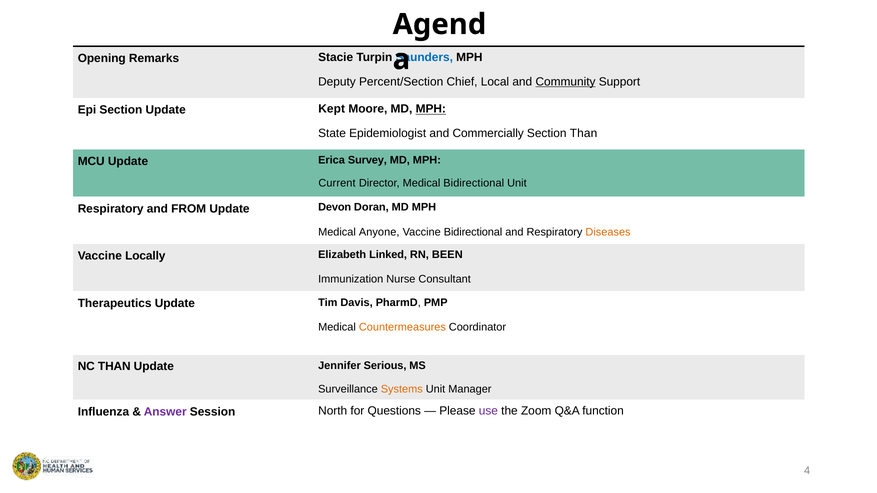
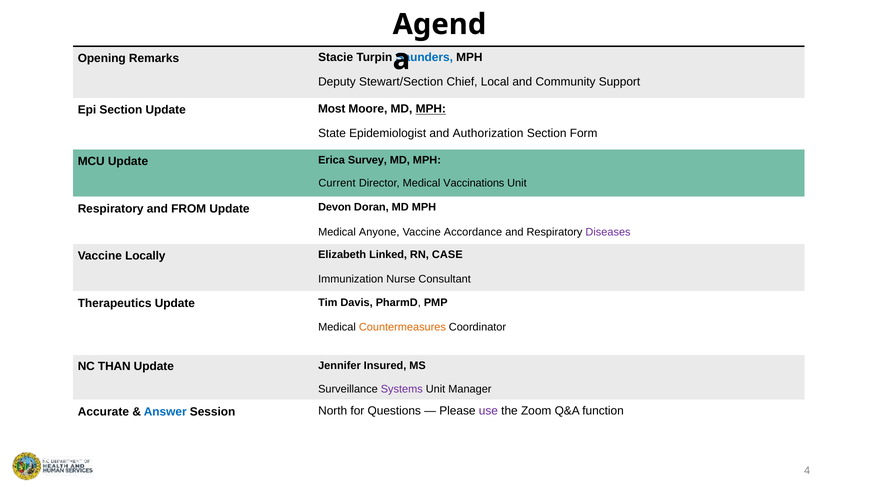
Percent/Section: Percent/Section -> Stewart/Section
Community underline: present -> none
Kept: Kept -> Most
Commercially: Commercially -> Authorization
Section Than: Than -> Form
Medical Bidirectional: Bidirectional -> Vaccinations
Vaccine Bidirectional: Bidirectional -> Accordance
Diseases colour: orange -> purple
BEEN: BEEN -> CASE
Serious: Serious -> Insured
Systems colour: orange -> purple
Influenza: Influenza -> Accurate
Answer colour: purple -> blue
